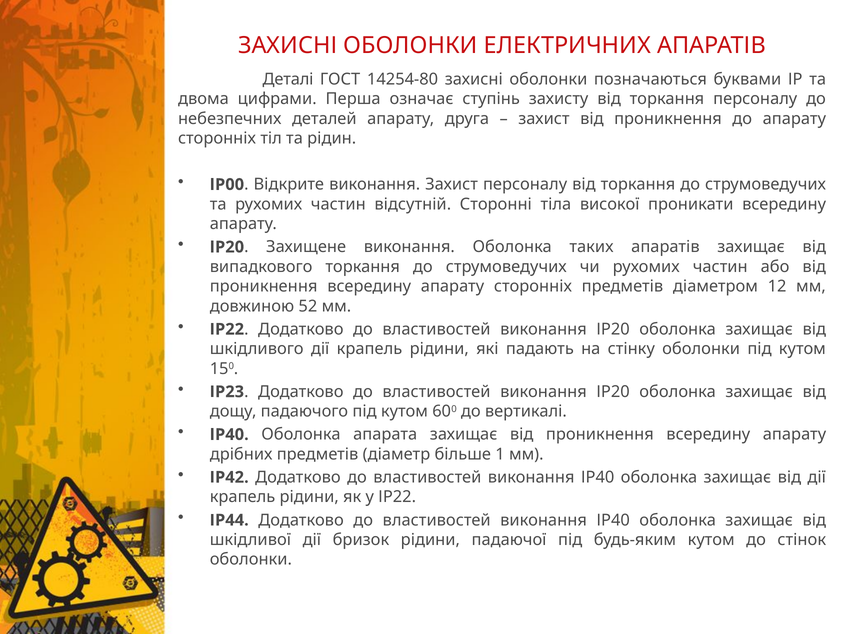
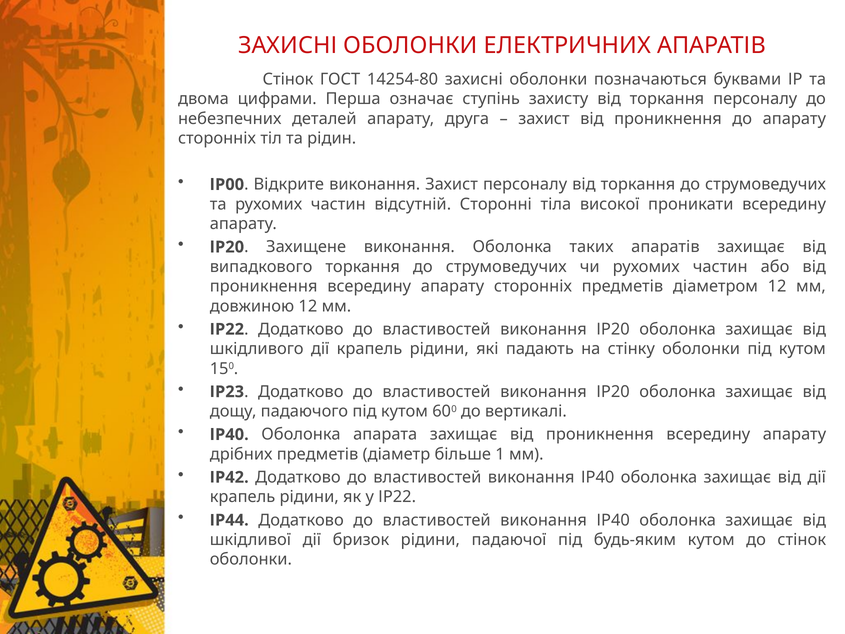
Деталі at (288, 79): Деталі -> Стінок
довжиною 52: 52 -> 12
